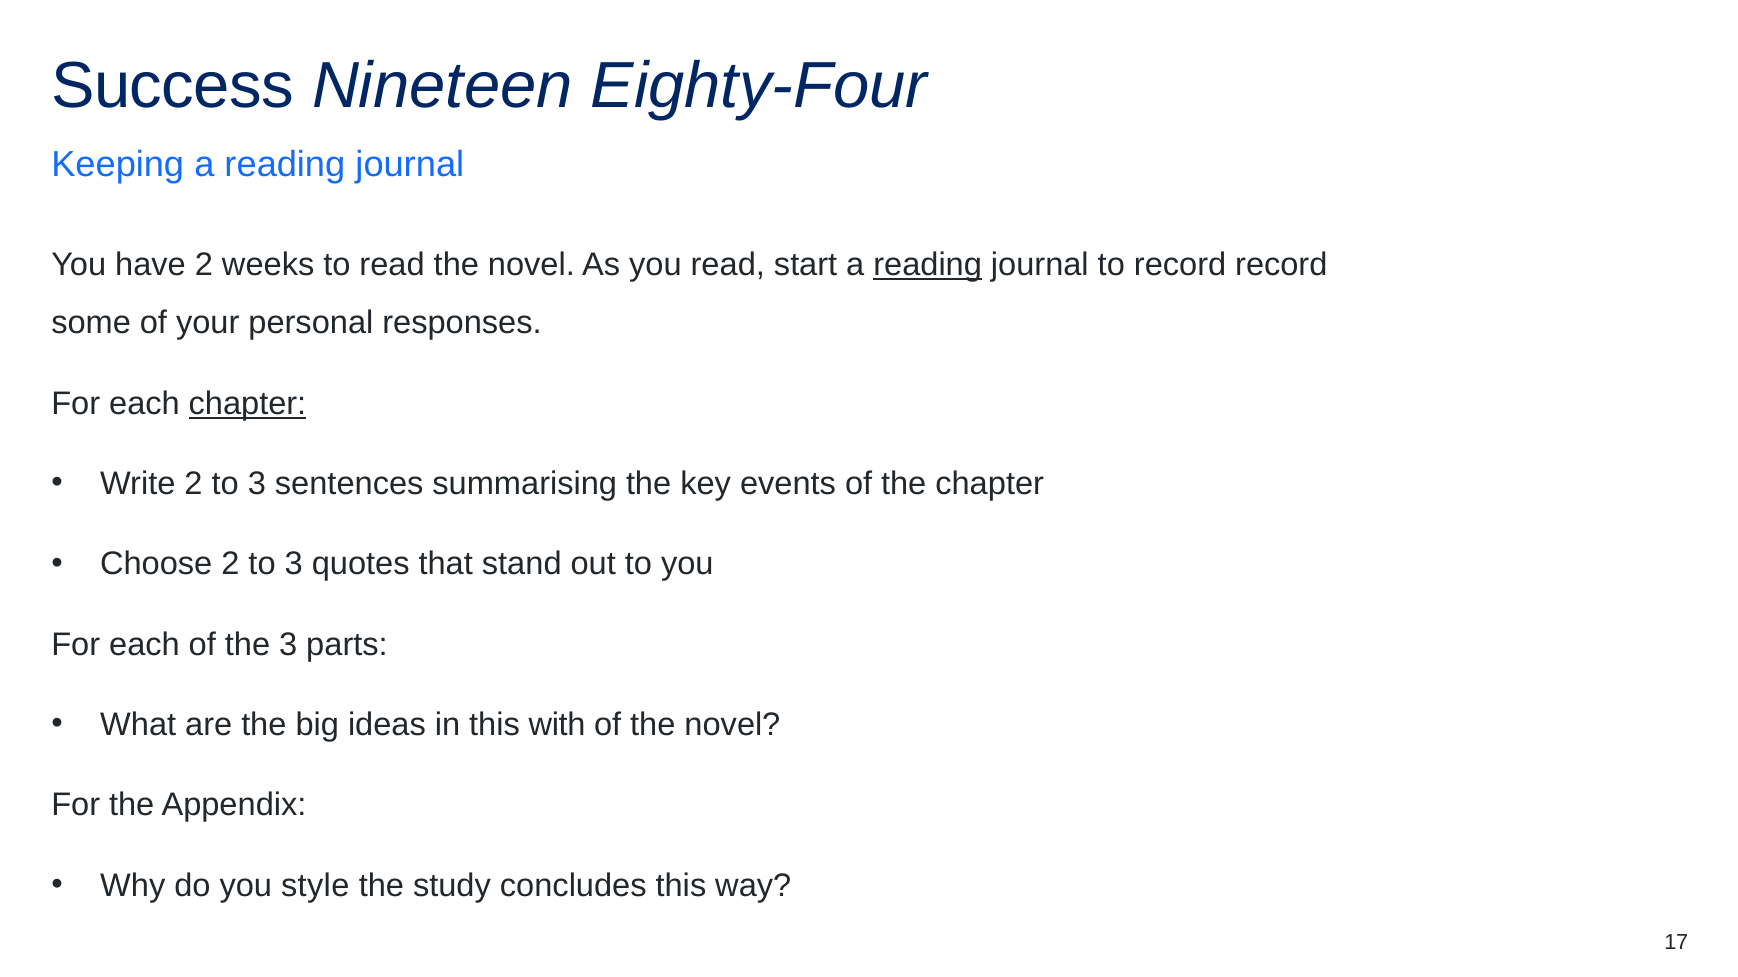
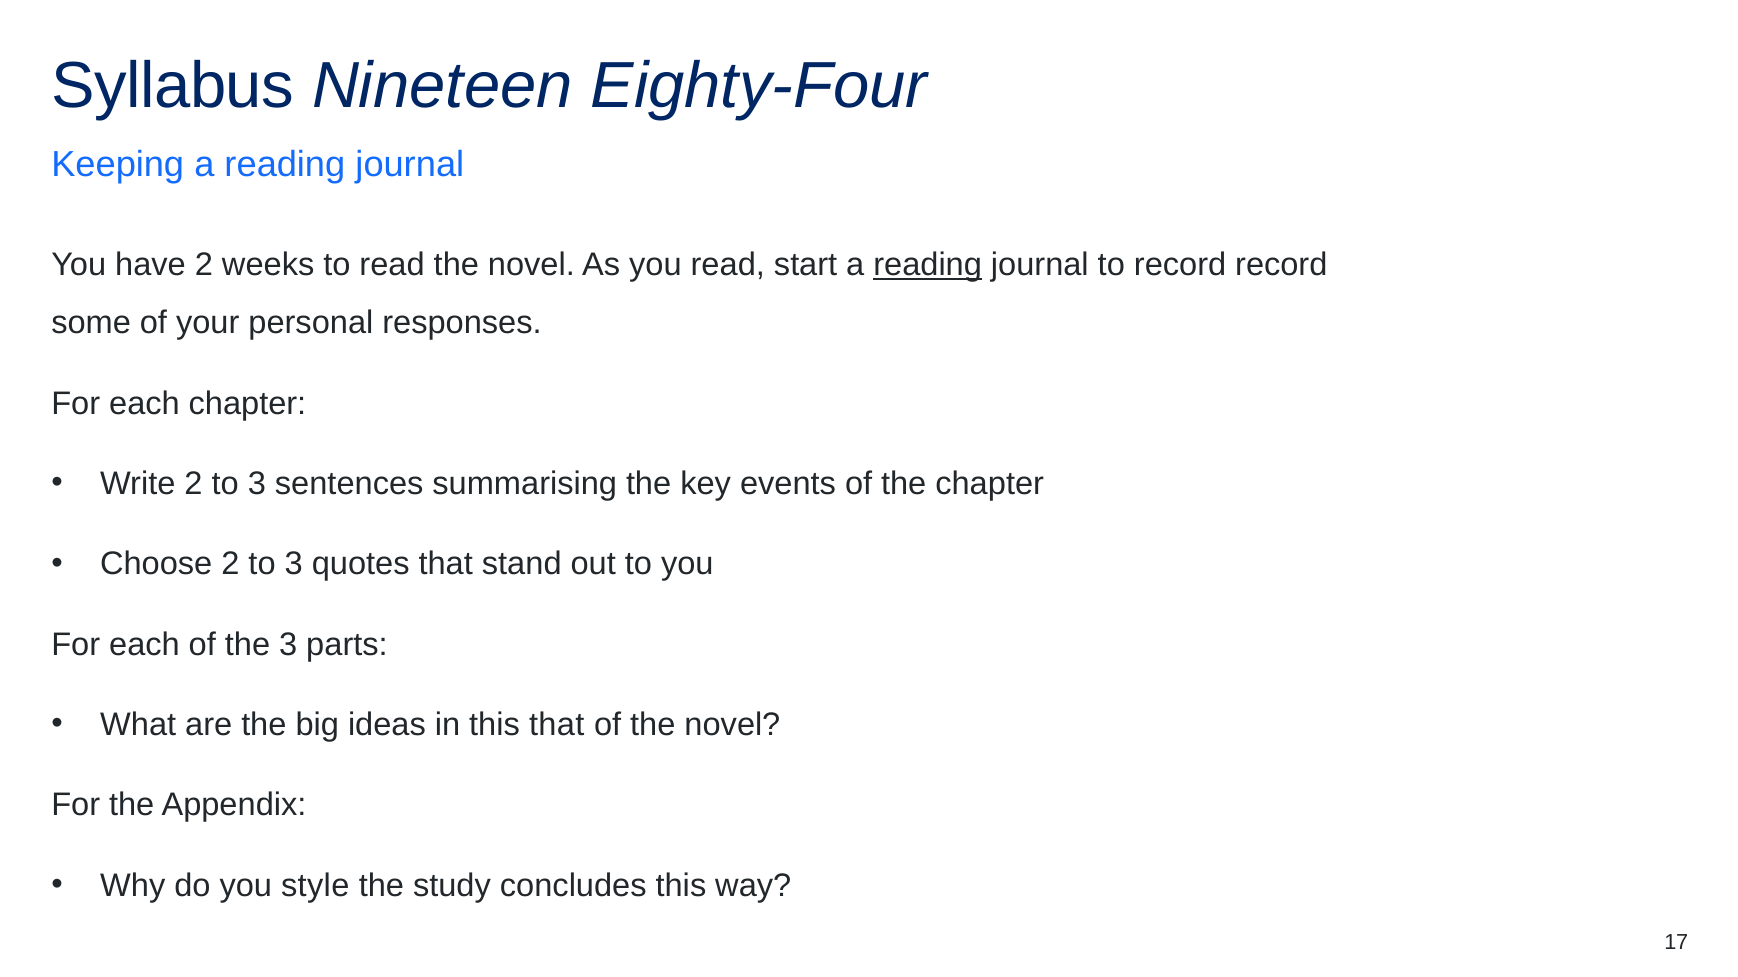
Success: Success -> Syllabus
chapter at (247, 404) underline: present -> none
this with: with -> that
